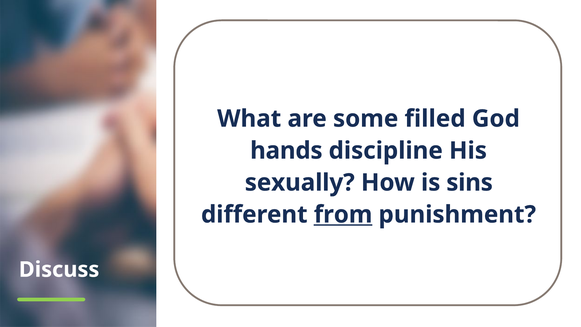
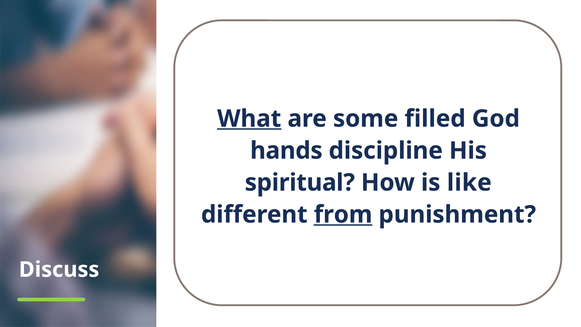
What underline: none -> present
sexually: sexually -> spiritual
sins: sins -> like
